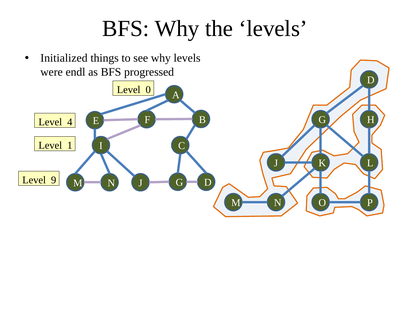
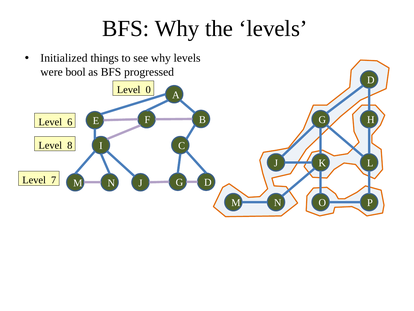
endl: endl -> bool
4: 4 -> 6
1: 1 -> 8
9: 9 -> 7
